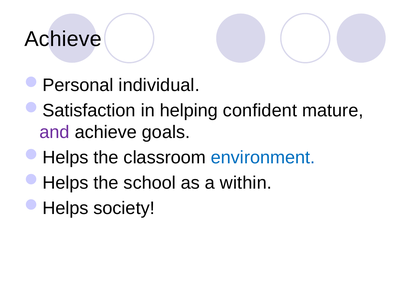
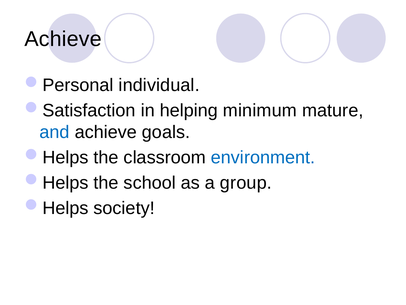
confident: confident -> minimum
and colour: purple -> blue
within: within -> group
